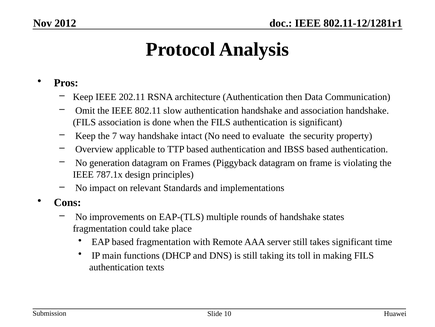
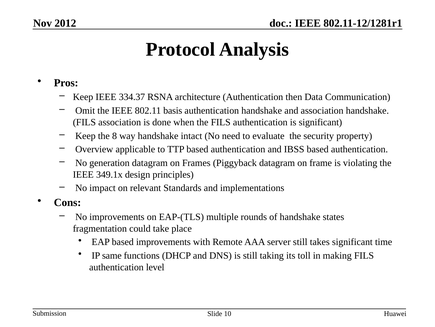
202.11: 202.11 -> 334.37
slow: slow -> basis
7: 7 -> 8
787.1x: 787.1x -> 349.1x
based fragmentation: fragmentation -> improvements
main: main -> same
texts: texts -> level
